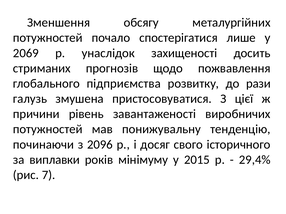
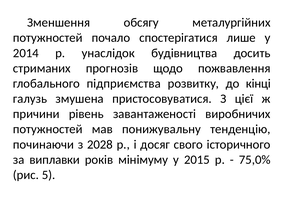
2069: 2069 -> 2014
захищеності: захищеності -> будівництва
рази: рази -> кінці
2096: 2096 -> 2028
29,4%: 29,4% -> 75,0%
7: 7 -> 5
